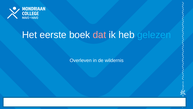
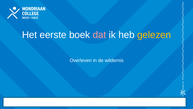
gelezen colour: light blue -> yellow
